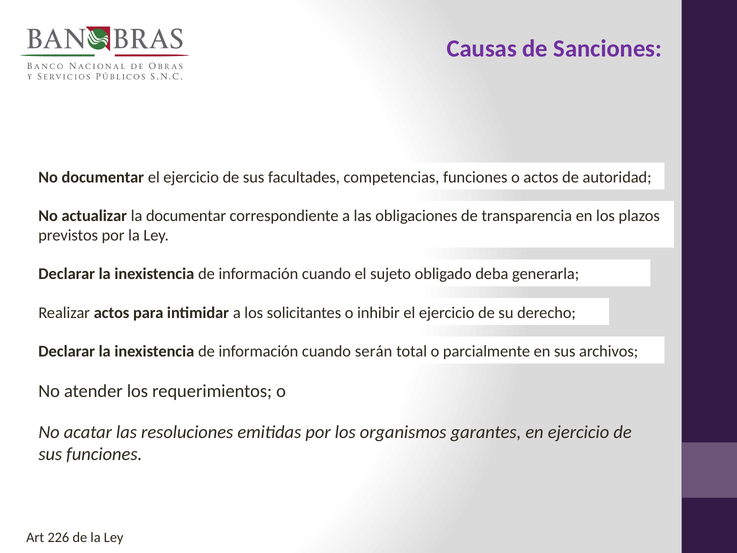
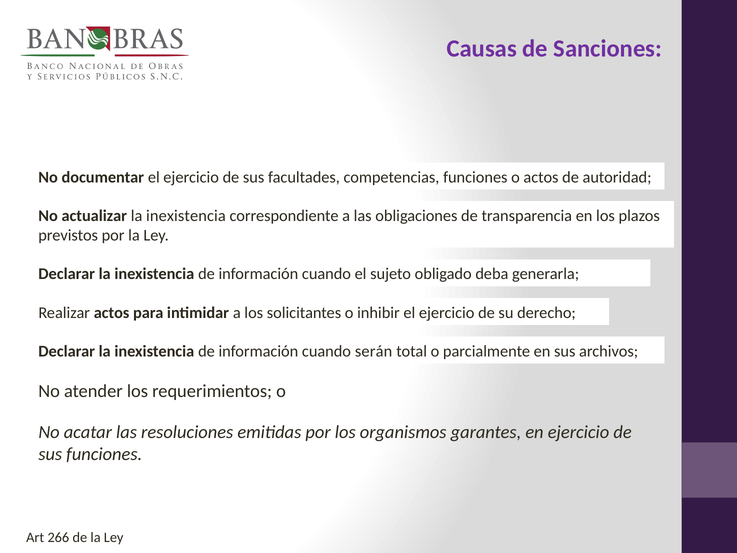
actualizar la documentar: documentar -> inexistencia
226: 226 -> 266
